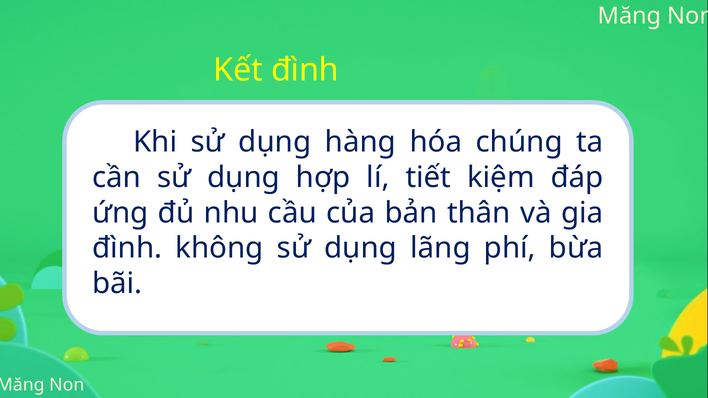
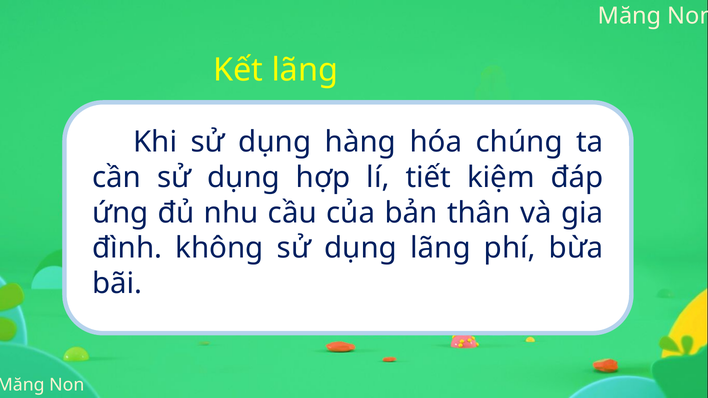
Kết đình: đình -> lãng
